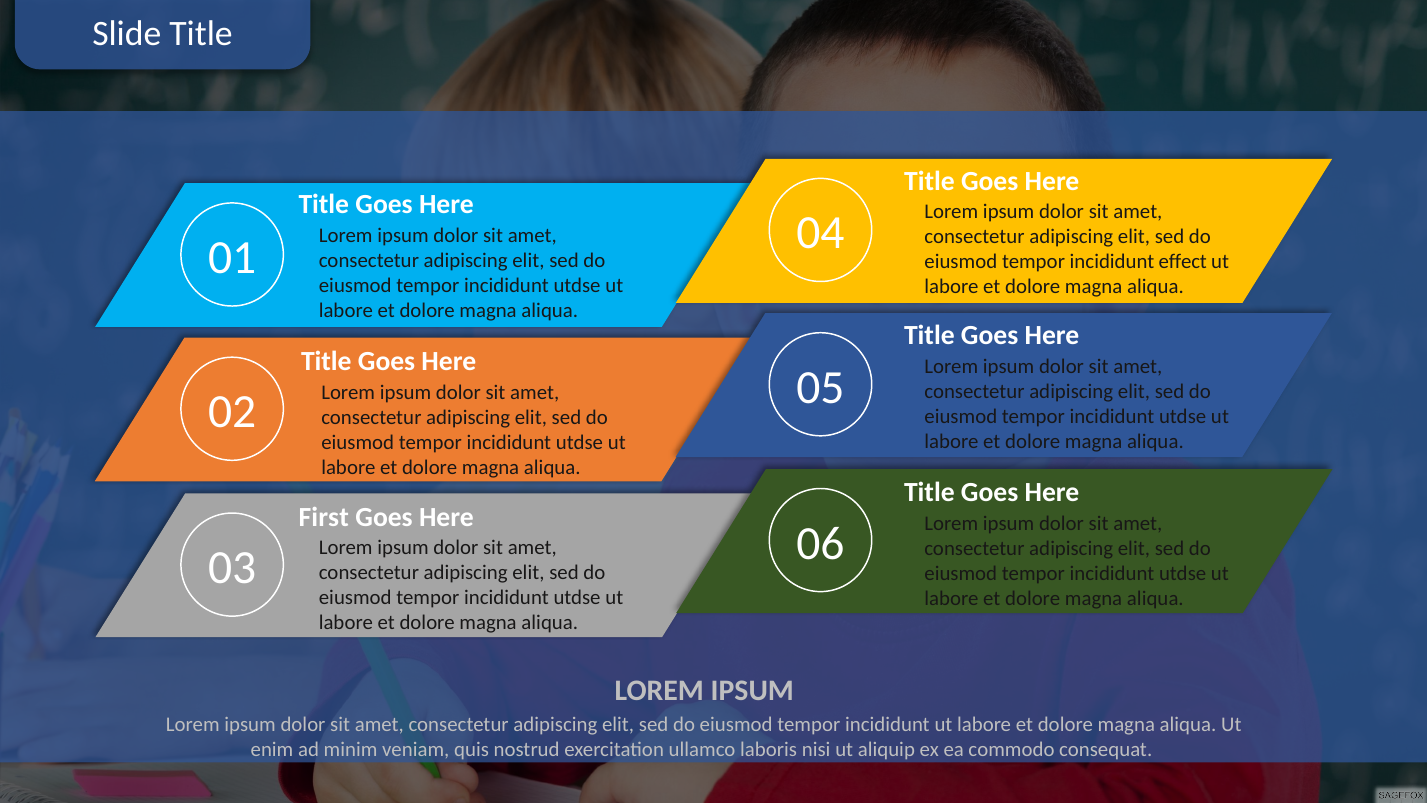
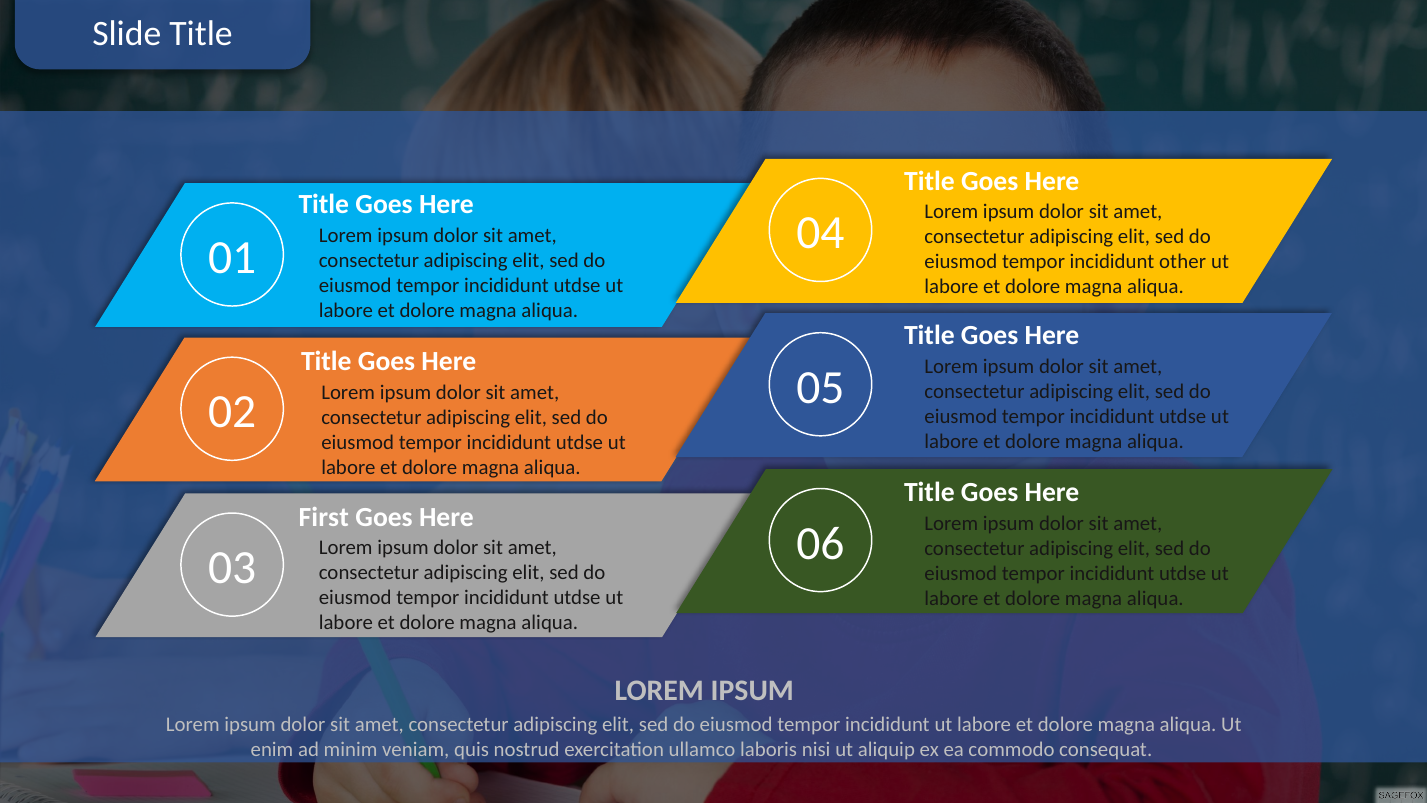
effect: effect -> other
